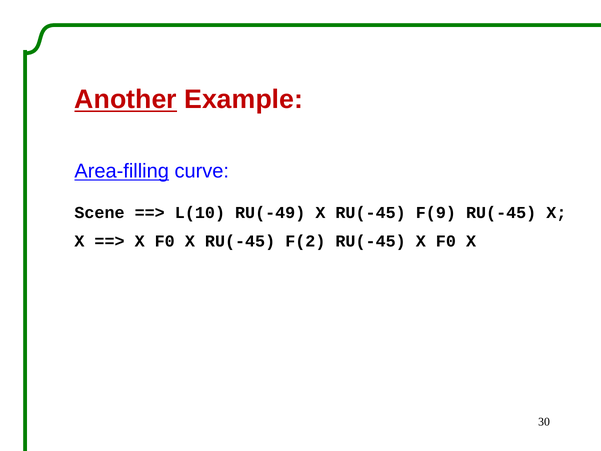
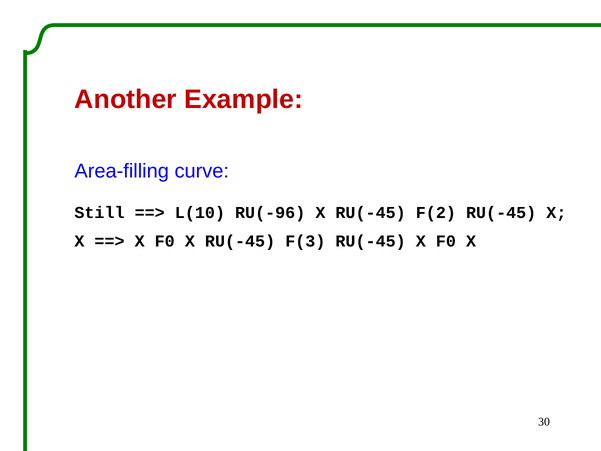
Another underline: present -> none
Area-filling underline: present -> none
Scene: Scene -> Still
RU(-49: RU(-49 -> RU(-96
F(9: F(9 -> F(2
F(2: F(2 -> F(3
